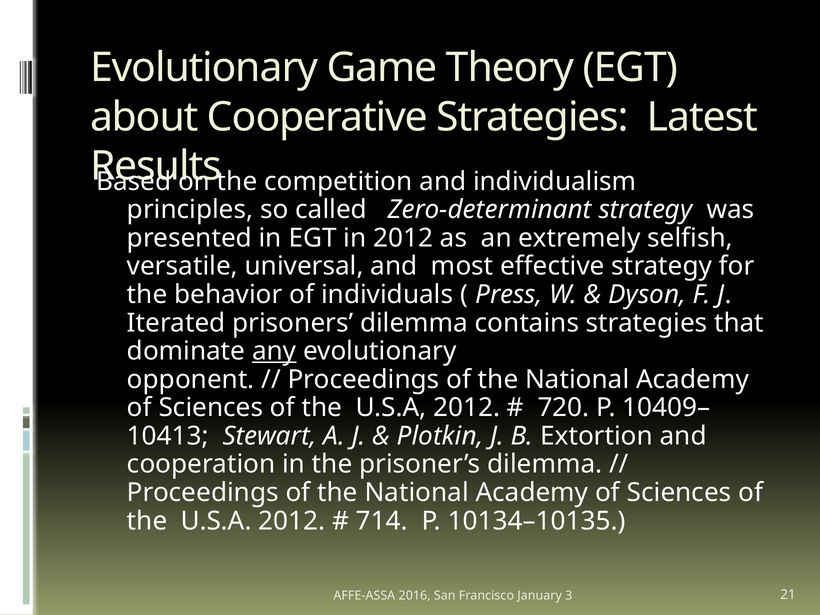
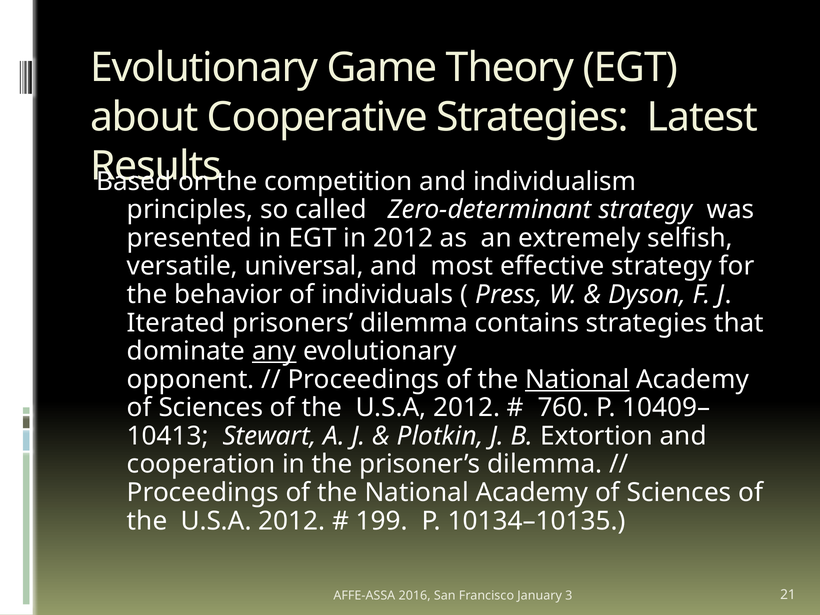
National at (577, 379) underline: none -> present
720: 720 -> 760
714: 714 -> 199
